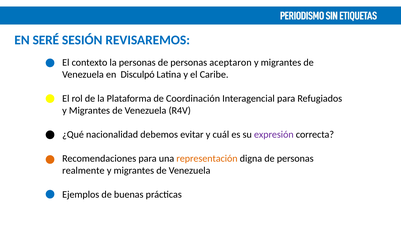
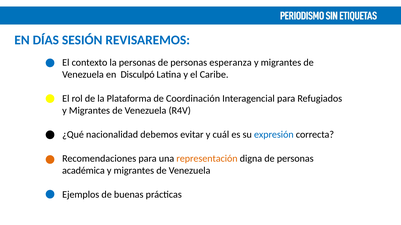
SERÉ: SERÉ -> DÍAS
aceptaron: aceptaron -> esperanza
expresión colour: purple -> blue
realmente: realmente -> académica
